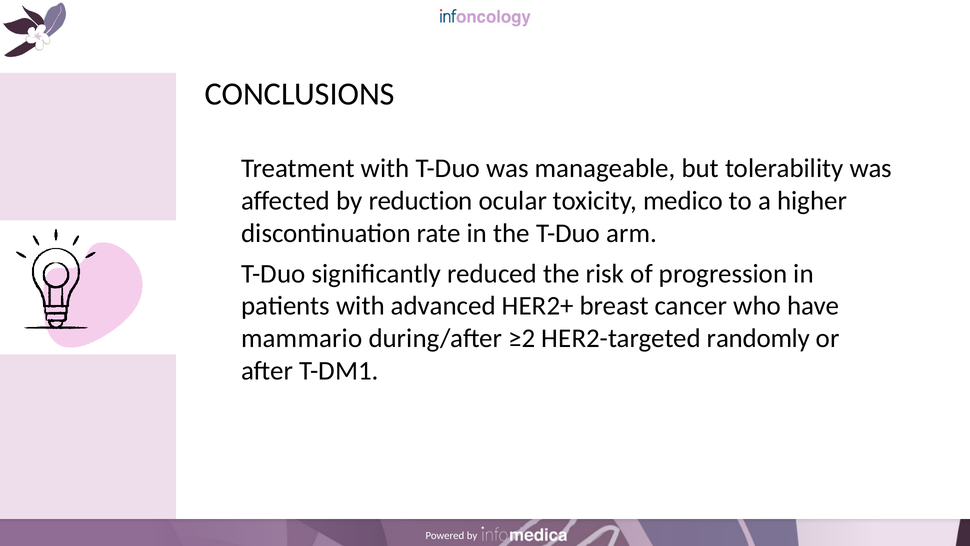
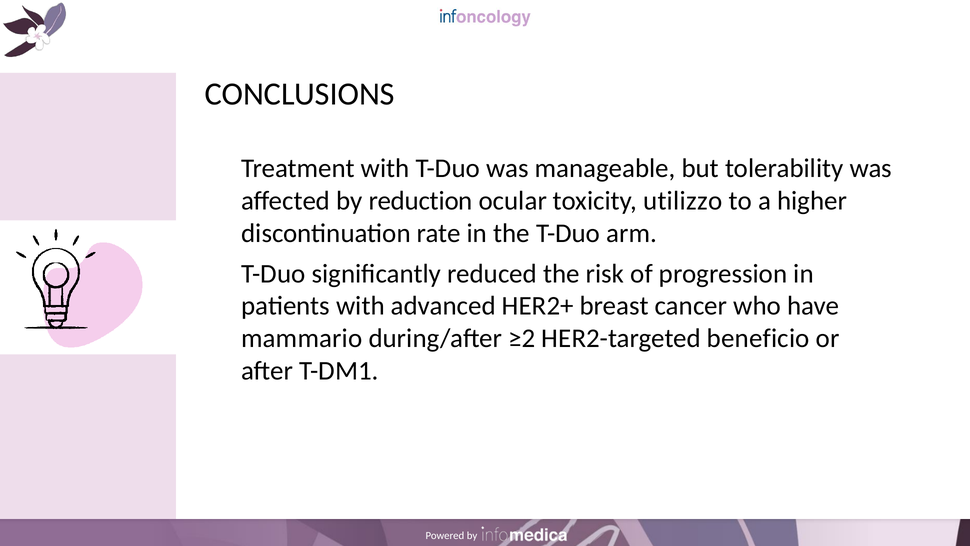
medico: medico -> utilizzo
randomly: randomly -> beneficio
